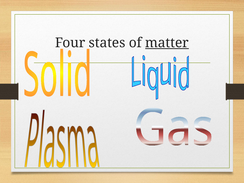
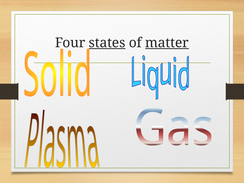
states underline: none -> present
